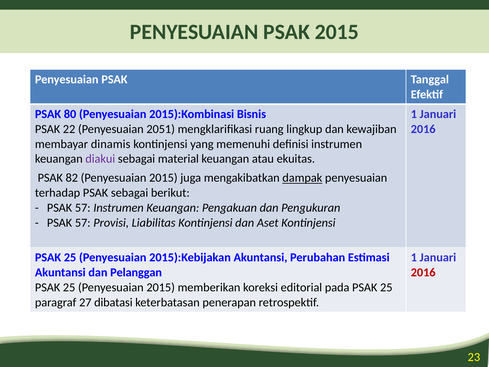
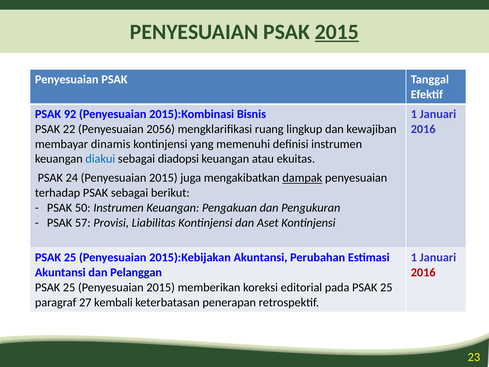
2015 at (337, 32) underline: none -> present
80: 80 -> 92
2051: 2051 -> 2056
diakui colour: purple -> blue
material: material -> diadopsi
82: 82 -> 24
57 at (83, 208): 57 -> 50
dibatasi: dibatasi -> kembali
